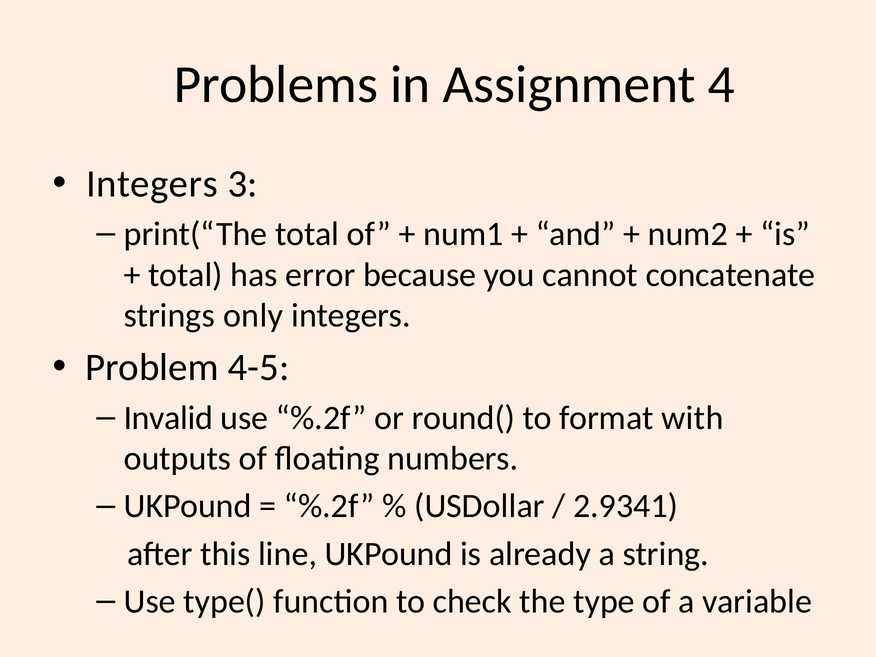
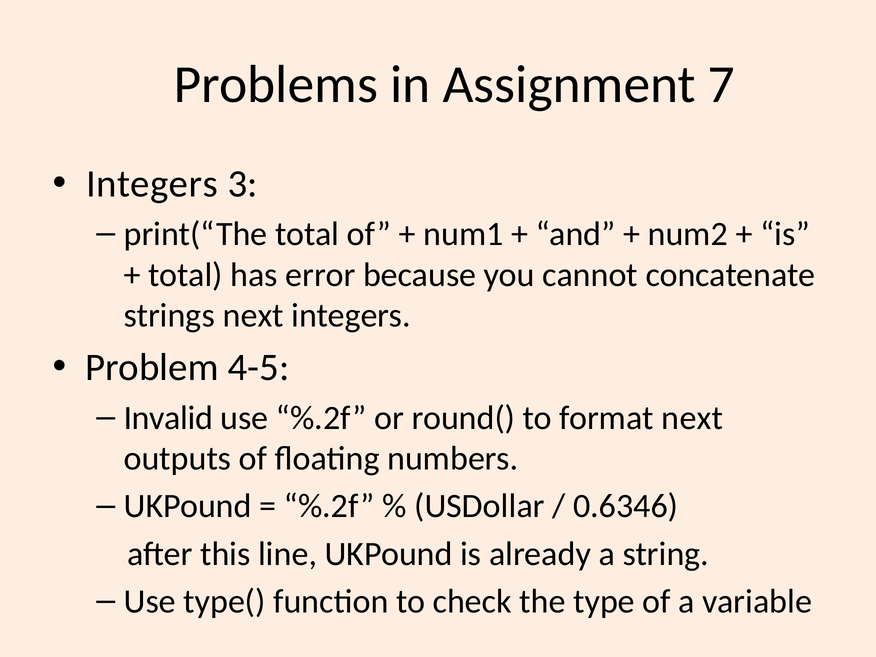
4: 4 -> 7
strings only: only -> next
format with: with -> next
2.9341: 2.9341 -> 0.6346
